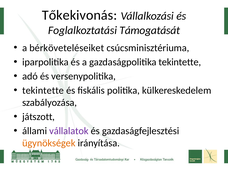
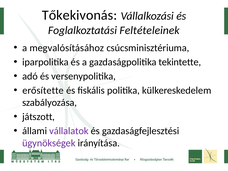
Támogatását: Támogatását -> Feltételeinek
bérköveteléseiket: bérköveteléseiket -> megvalósításához
tekintette at (43, 90): tekintette -> erősítette
ügynökségek colour: orange -> purple
